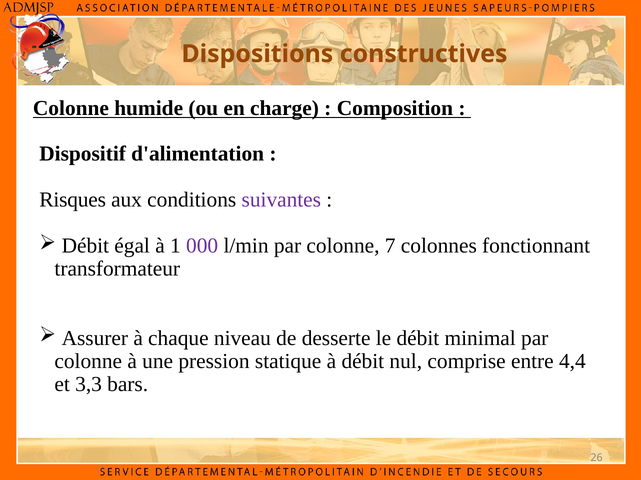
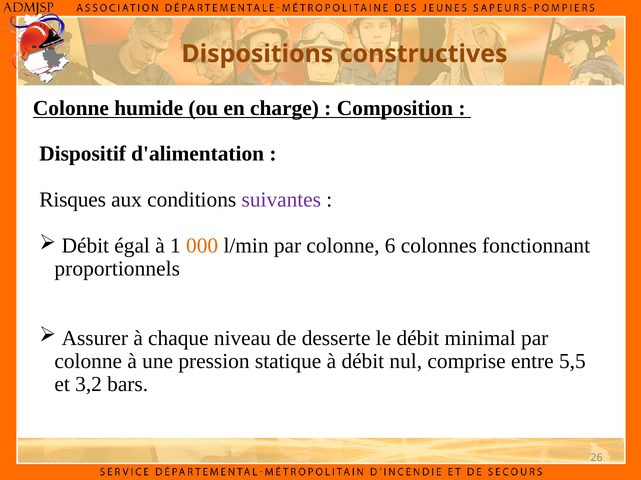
000 colour: purple -> orange
7: 7 -> 6
transformateur: transformateur -> proportionnels
4,4: 4,4 -> 5,5
3,3: 3,3 -> 3,2
